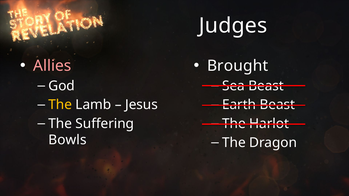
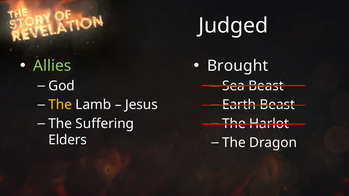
Judges: Judges -> Judged
Allies colour: pink -> light green
Bowls: Bowls -> Elders
